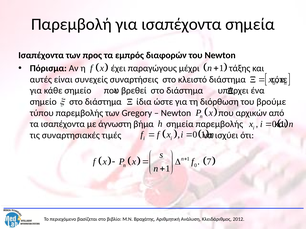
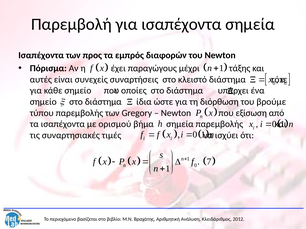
βρεθεί: βρεθεί -> οποίες
αρχικών: αρχικών -> εξίσωση
άγνωστη: άγνωστη -> ορισμού
